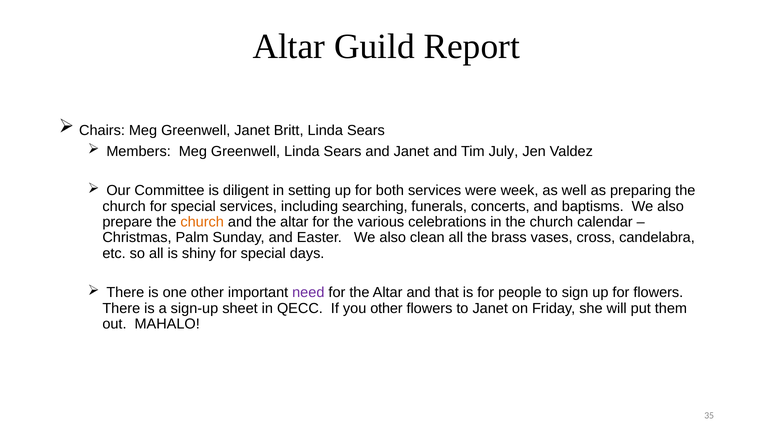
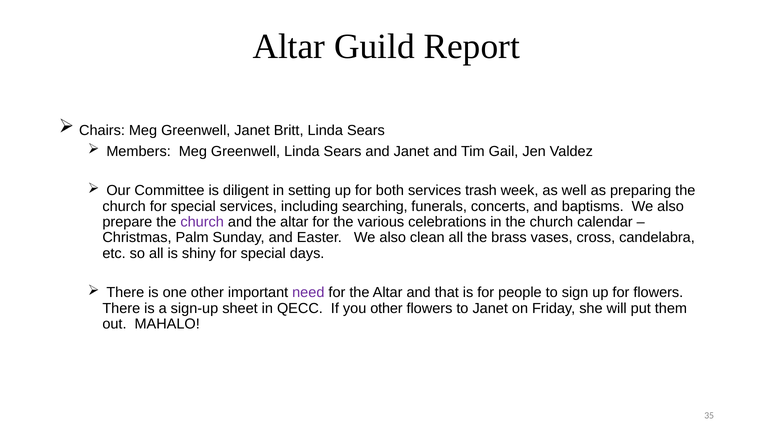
July: July -> Gail
were: were -> trash
church at (202, 222) colour: orange -> purple
